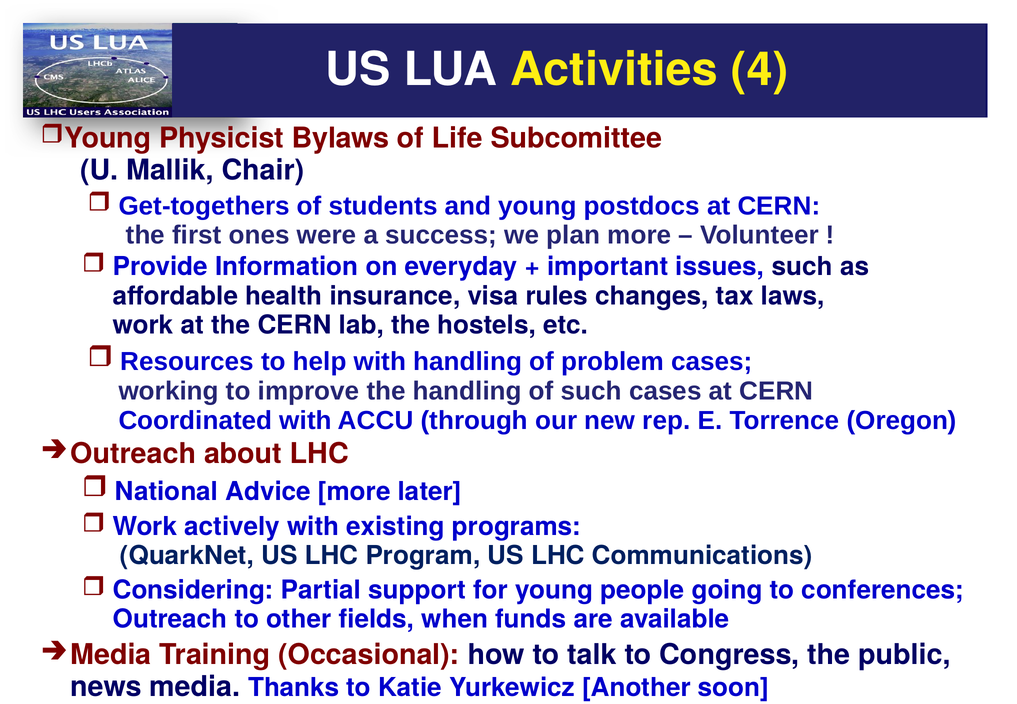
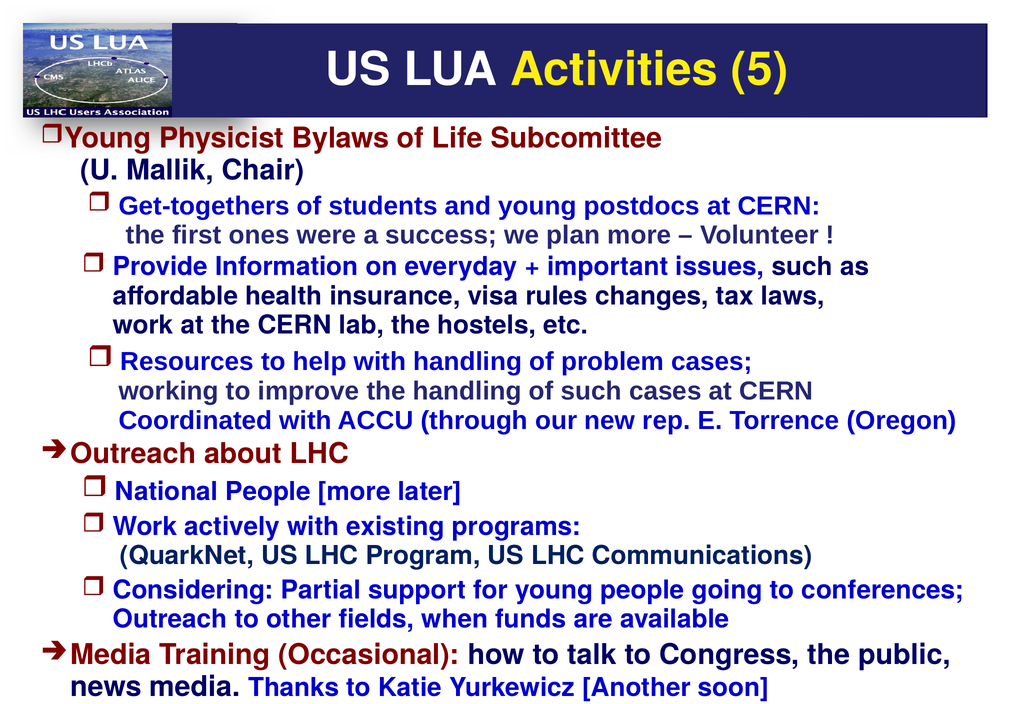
4: 4 -> 5
National Advice: Advice -> People
